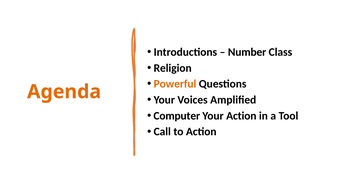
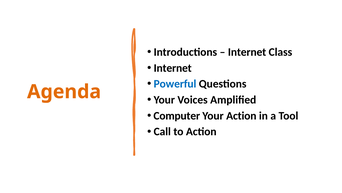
Number at (247, 52): Number -> Internet
Religion at (173, 68): Religion -> Internet
Powerful colour: orange -> blue
